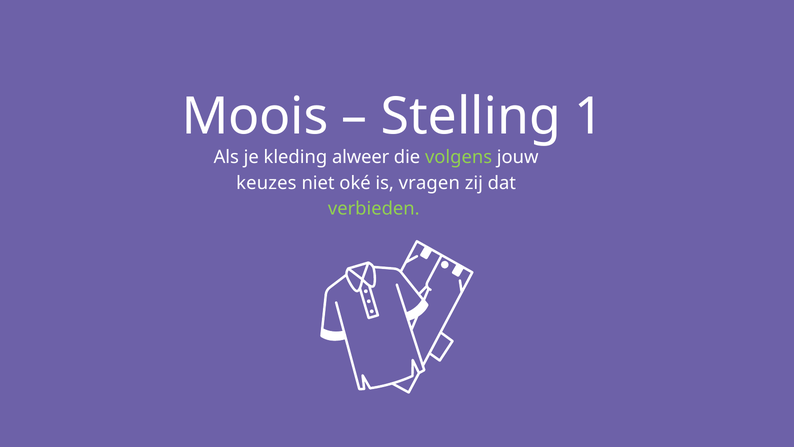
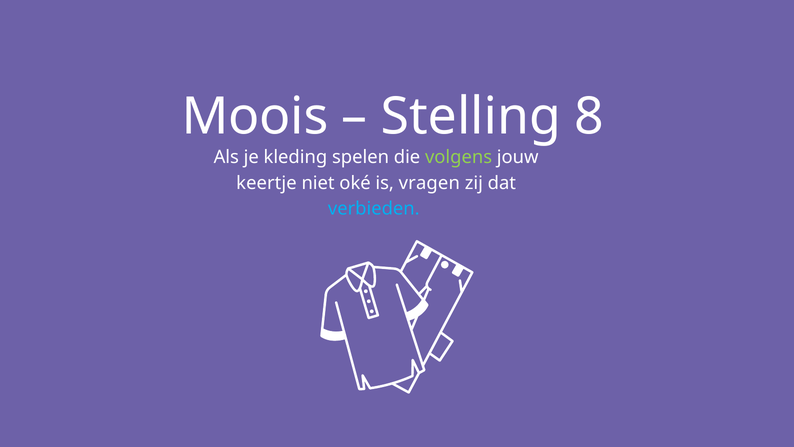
1: 1 -> 8
alweer: alweer -> spelen
keuzes: keuzes -> keertje
verbieden colour: light green -> light blue
